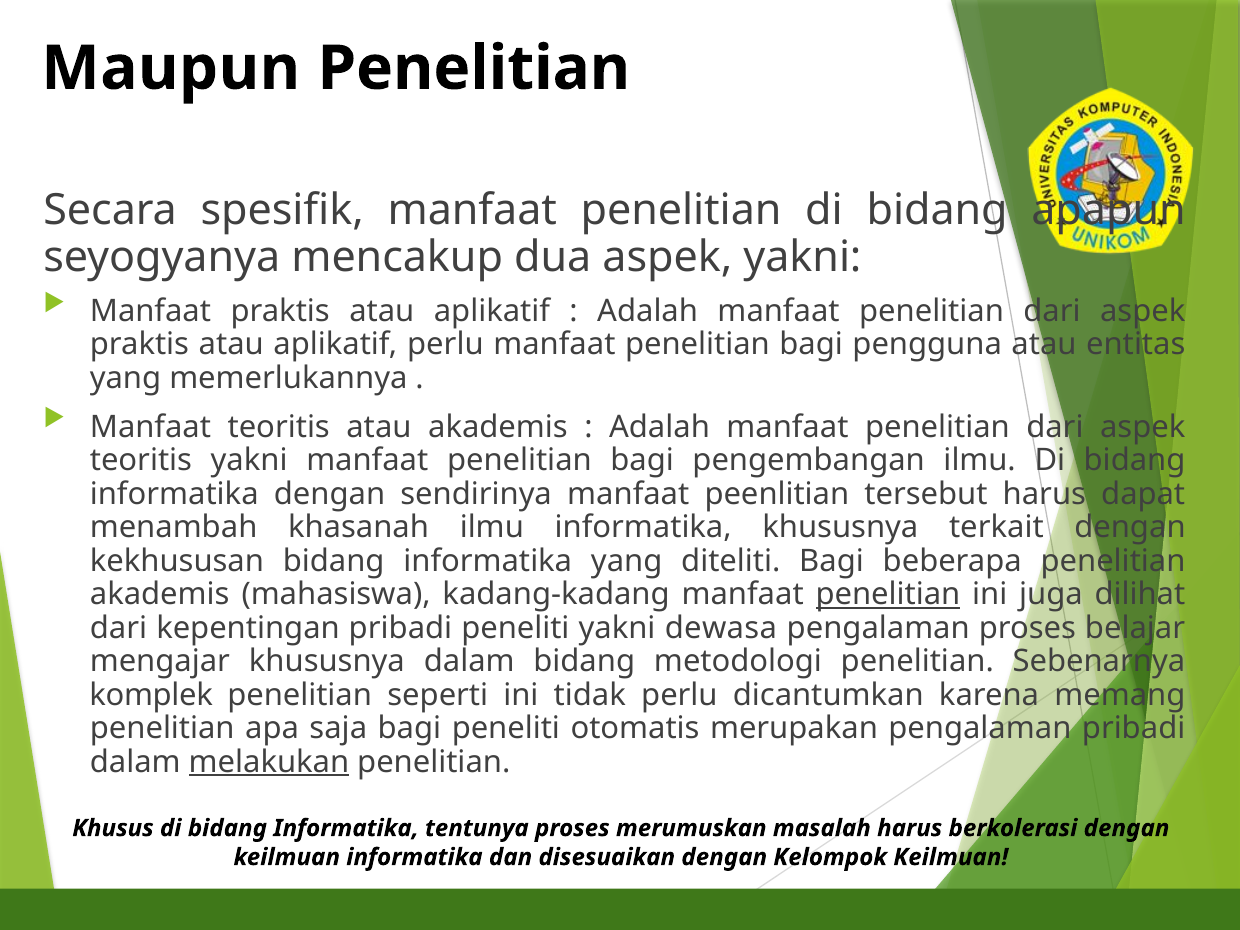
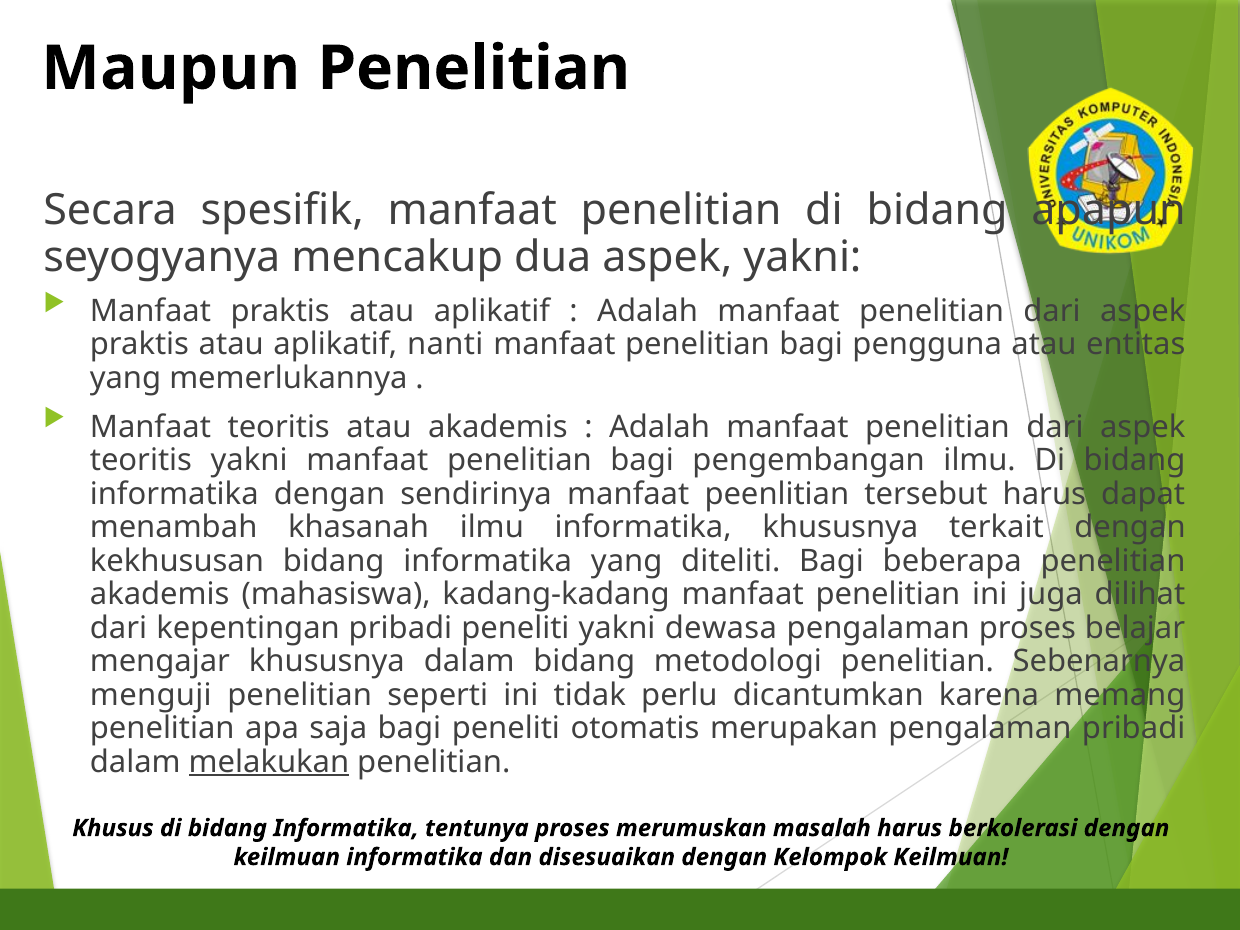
aplikatif perlu: perlu -> nanti
penelitian at (888, 594) underline: present -> none
komplek: komplek -> menguji
